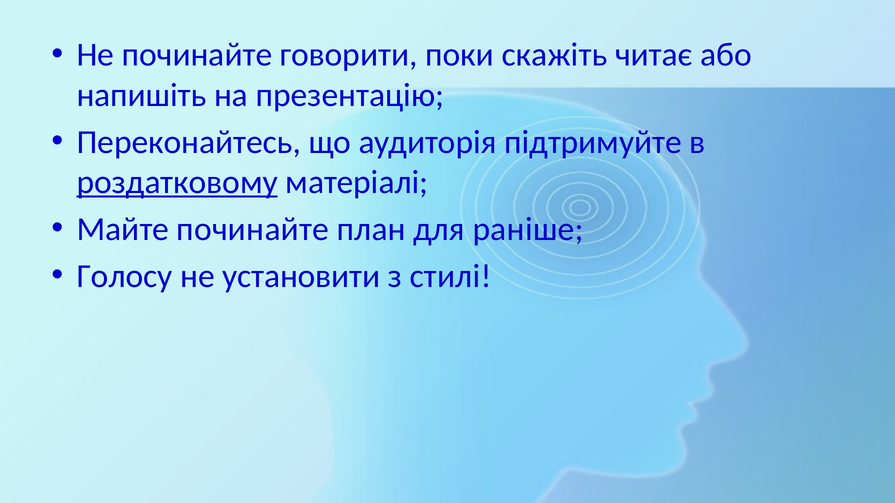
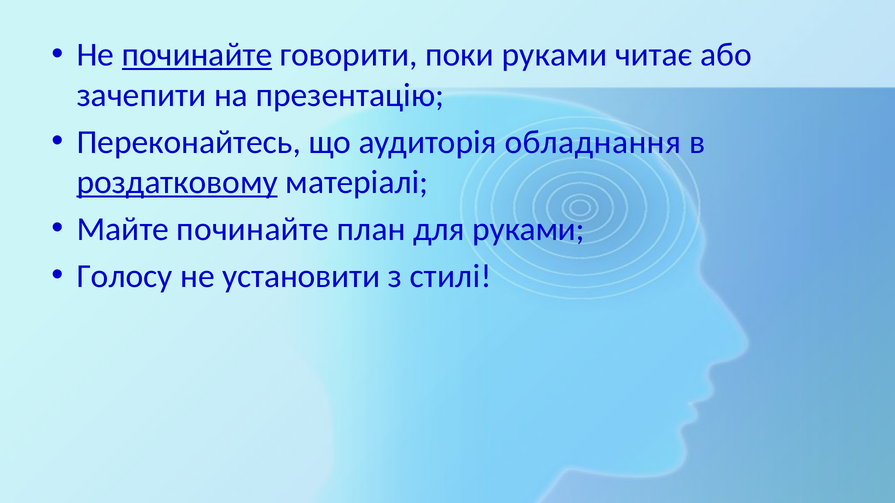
починайте at (197, 55) underline: none -> present
поки скажіть: скажіть -> руками
напишіть: напишіть -> зачепити
підтримуйте: підтримуйте -> обладнання
для раніше: раніше -> руками
